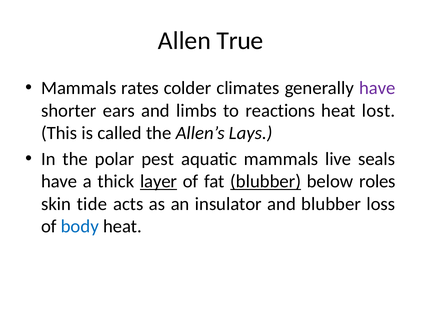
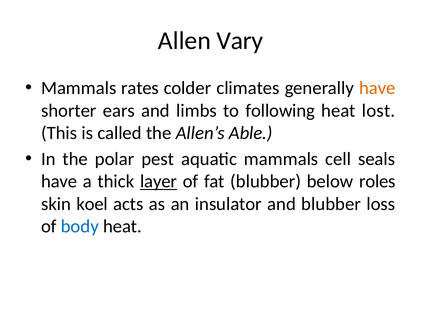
True: True -> Vary
have at (377, 88) colour: purple -> orange
reactions: reactions -> following
Lays: Lays -> Able
live: live -> cell
blubber at (266, 182) underline: present -> none
tide: tide -> koel
